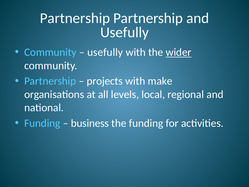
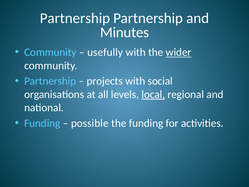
Usefully at (125, 32): Usefully -> Minutes
make: make -> social
local underline: none -> present
business: business -> possible
